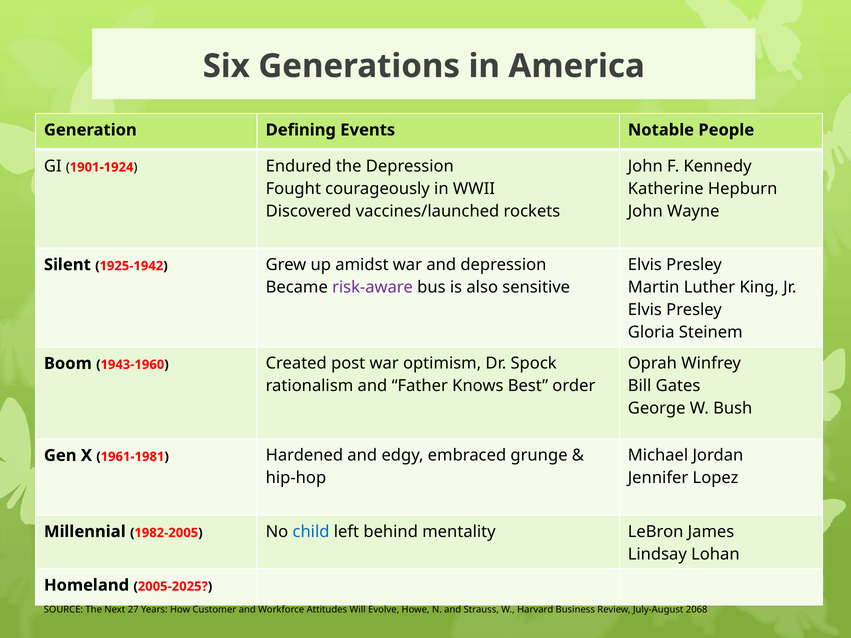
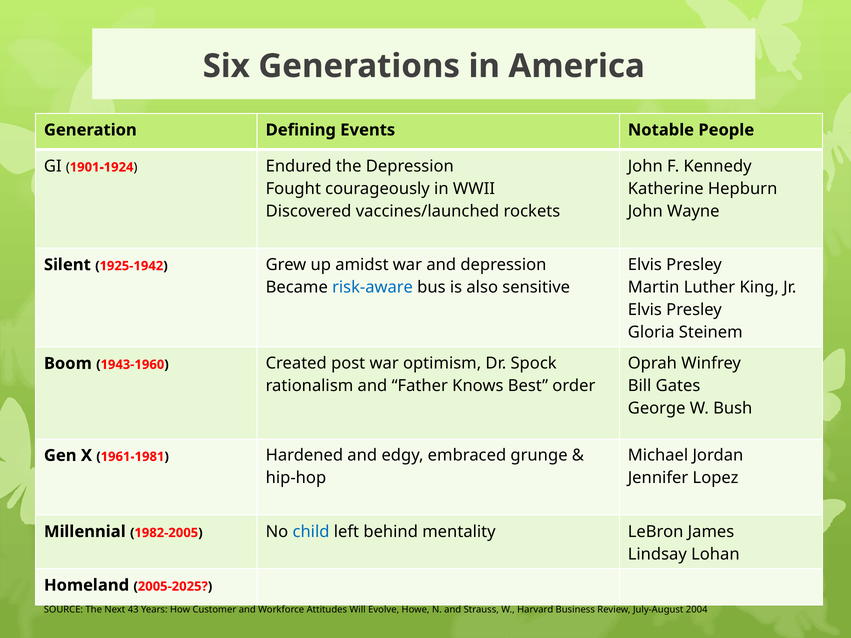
risk-aware colour: purple -> blue
27: 27 -> 43
2068: 2068 -> 2004
